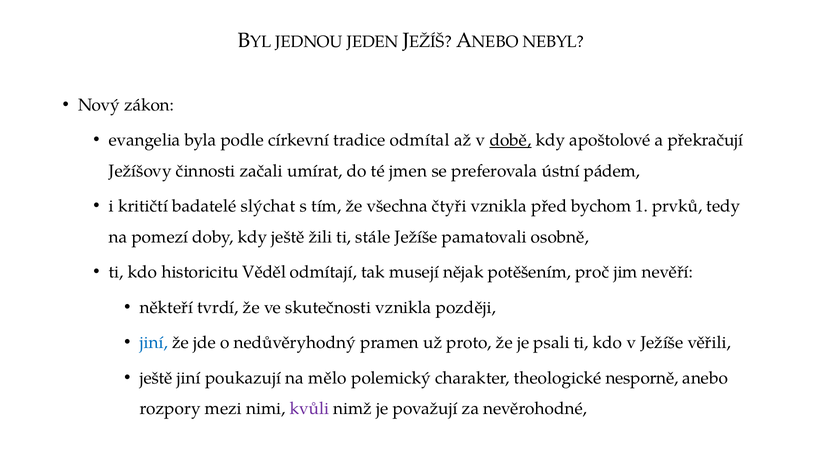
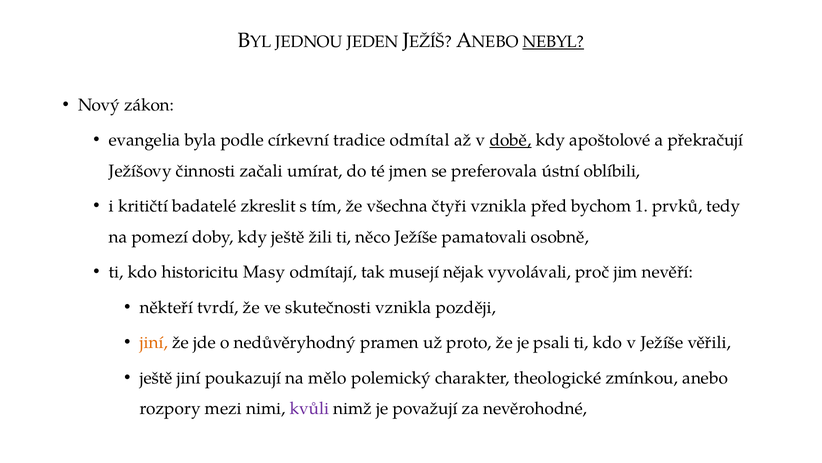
NEBYL underline: none -> present
pádem: pádem -> oblíbili
slýchat: slýchat -> zkreslit
stále: stále -> něco
Věděl: Věděl -> Masy
potěšením: potěšením -> vyvolávali
jiní at (154, 342) colour: blue -> orange
nesporně: nesporně -> zmínkou
